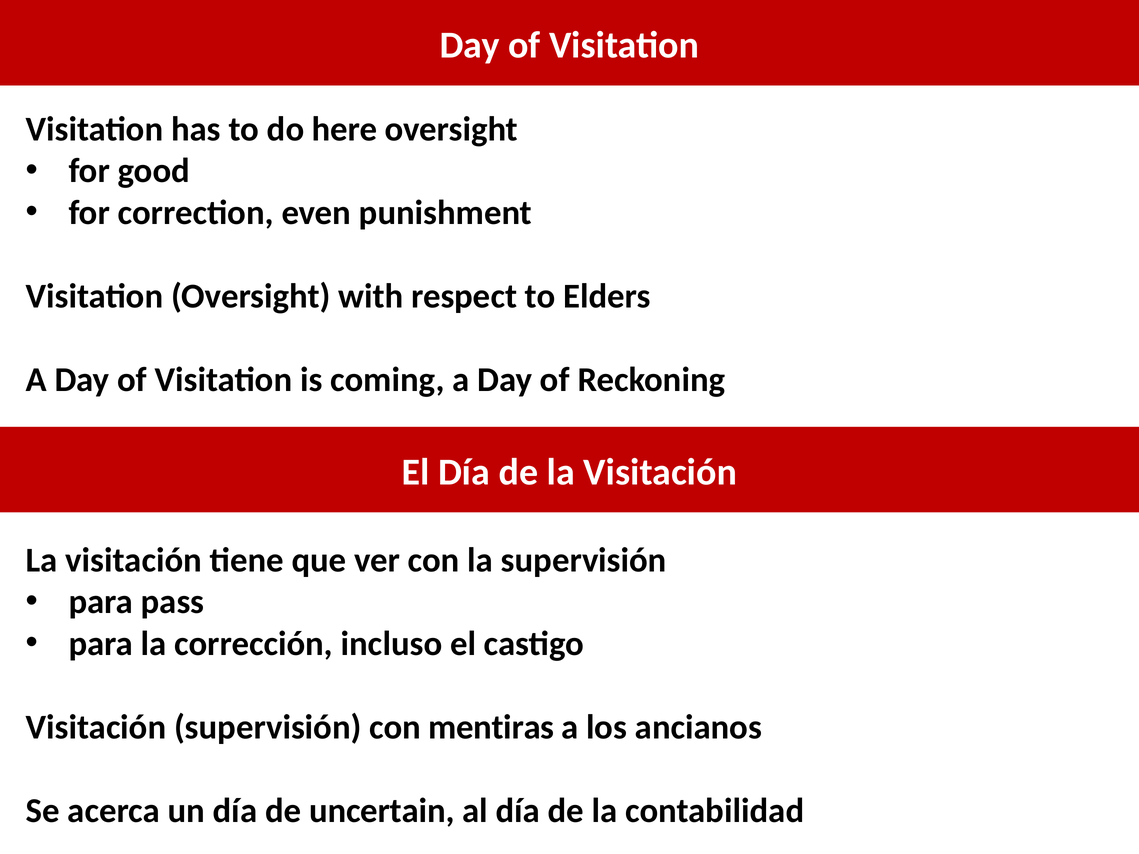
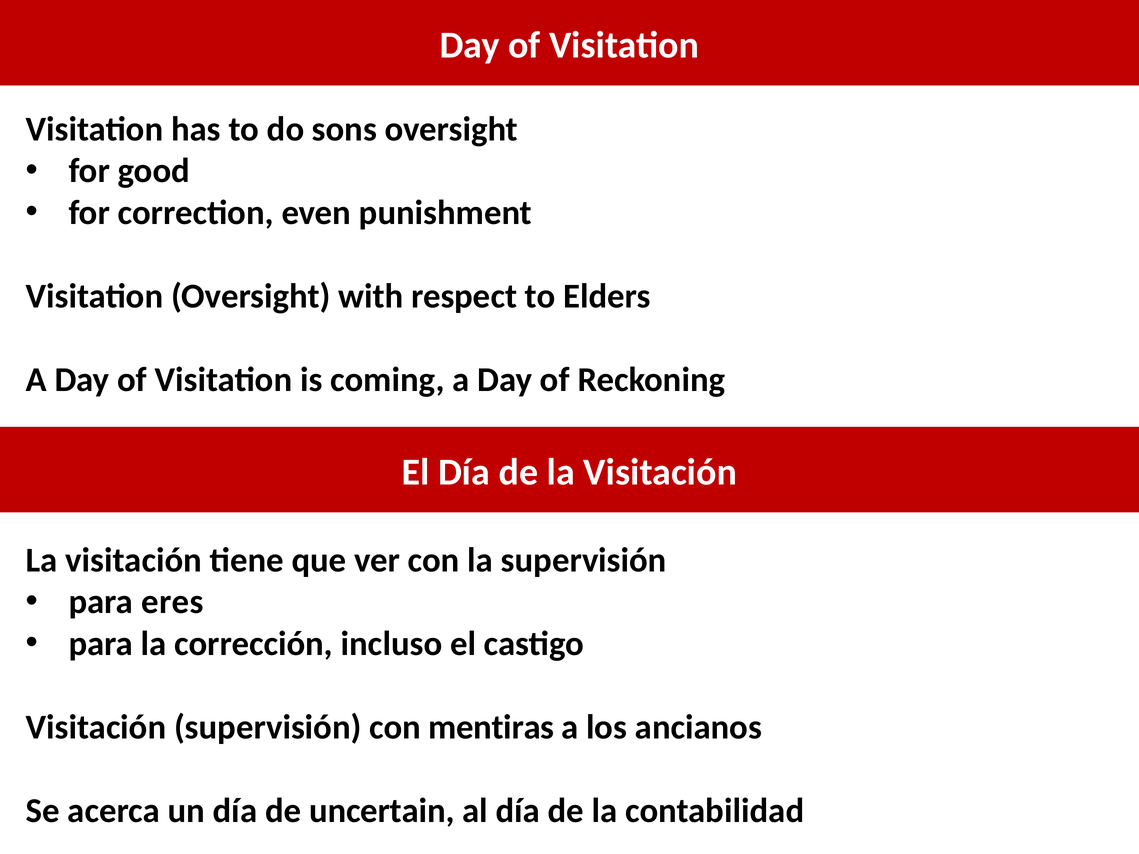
here: here -> sons
pass: pass -> eres
